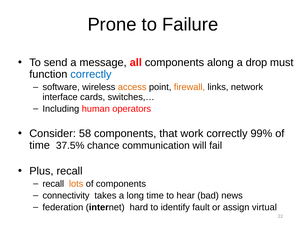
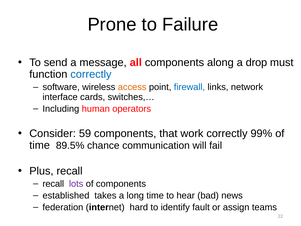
firewall colour: orange -> blue
58: 58 -> 59
37.5%: 37.5% -> 89.5%
lots colour: orange -> purple
connectivity: connectivity -> established
virtual: virtual -> teams
